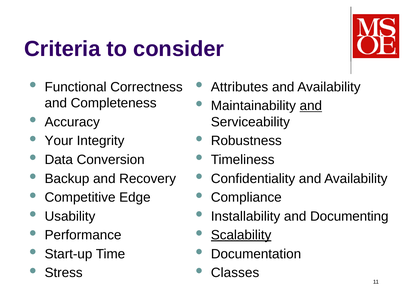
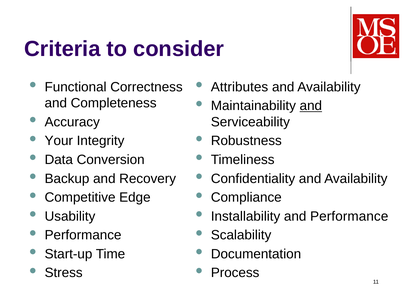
and Documenting: Documenting -> Performance
Scalability underline: present -> none
Classes: Classes -> Process
